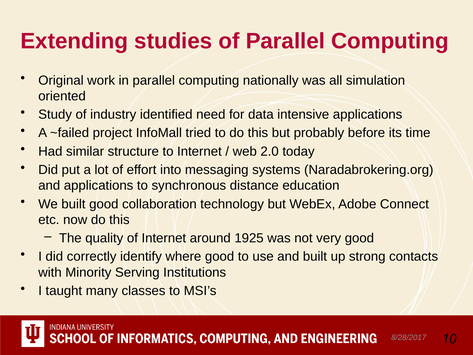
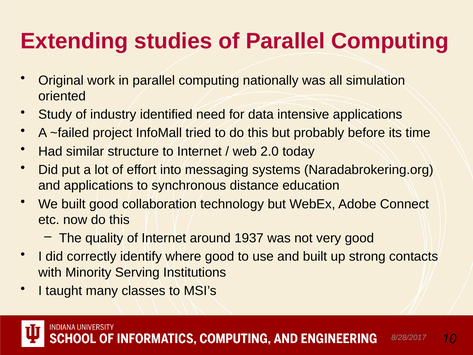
1925: 1925 -> 1937
